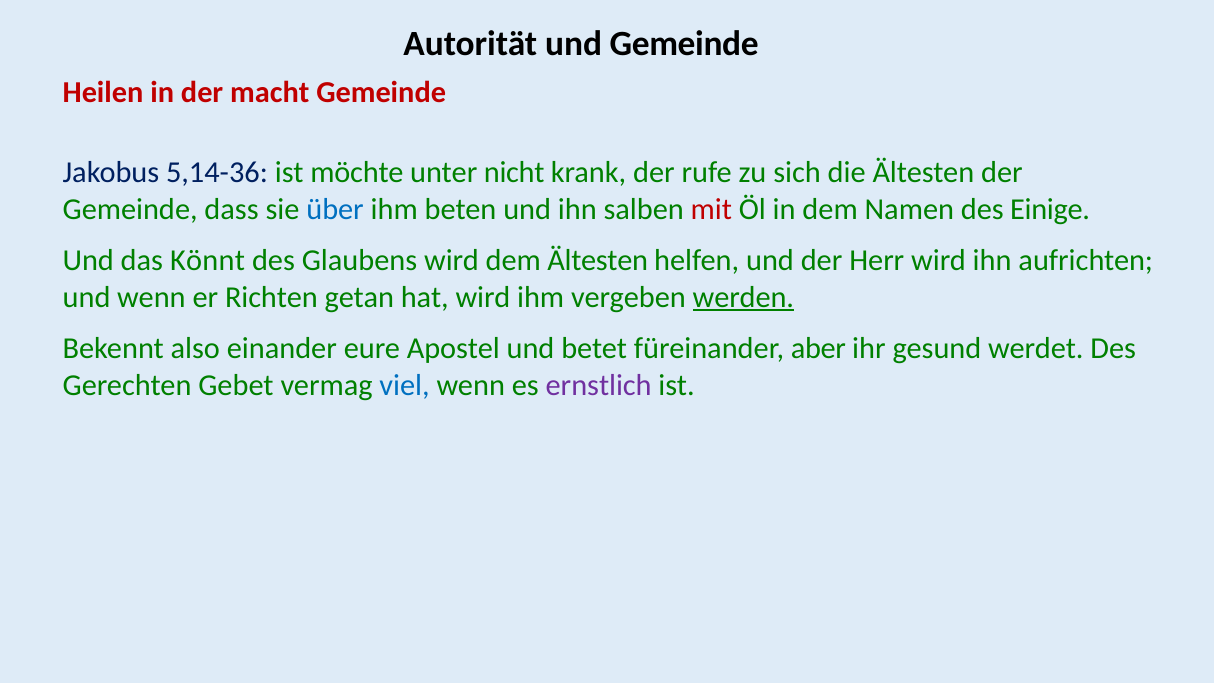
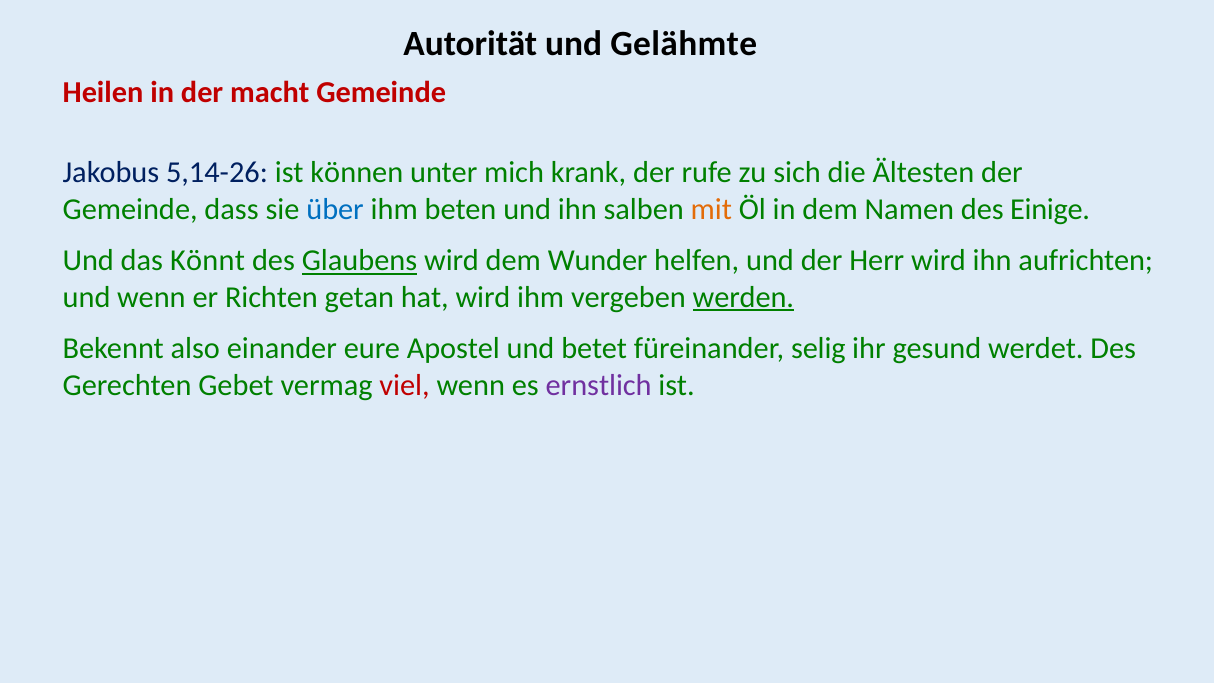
und Gemeinde: Gemeinde -> Gelähmte
5,14-36: 5,14-36 -> 5,14-26
möchte: möchte -> können
nicht: nicht -> mich
mit colour: red -> orange
Glaubens underline: none -> present
dem Ältesten: Ältesten -> Wunder
aber: aber -> selig
viel colour: blue -> red
